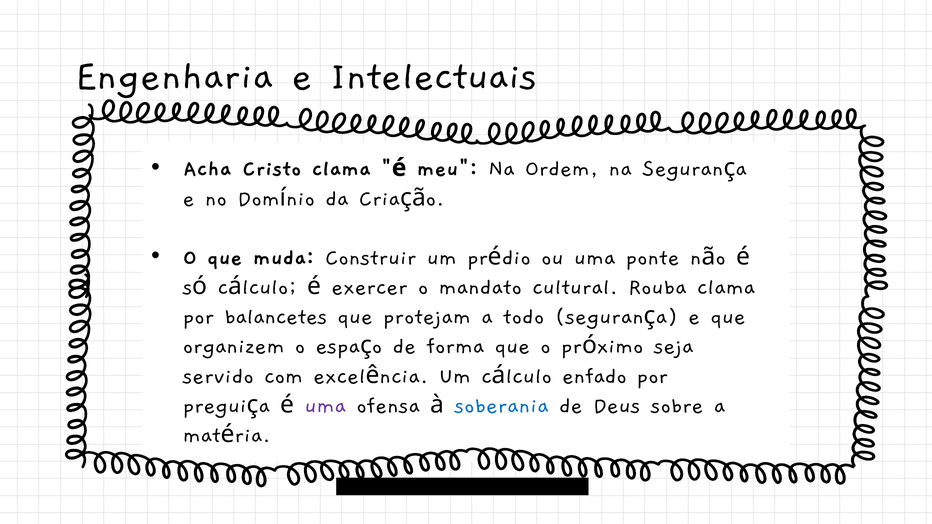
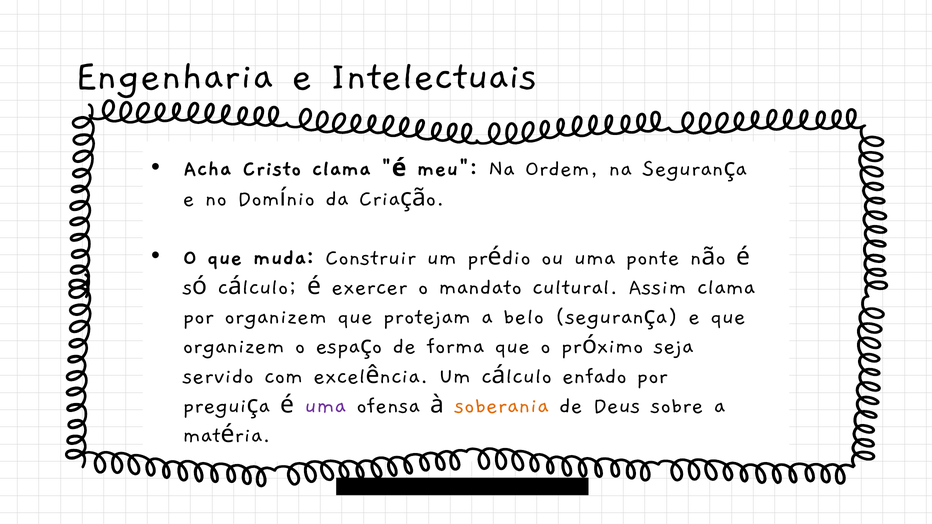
Rouba: Rouba -> Assim
por balancetes: balancetes -> organizem
todo: todo -> belo
soberania colour: blue -> orange
